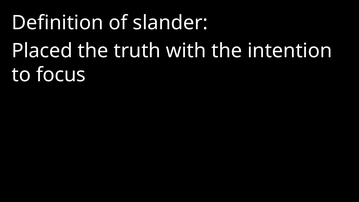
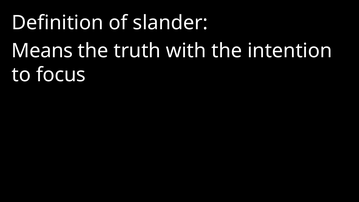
Placed: Placed -> Means
